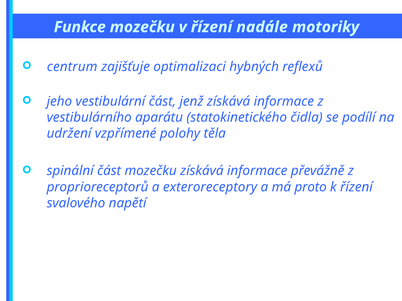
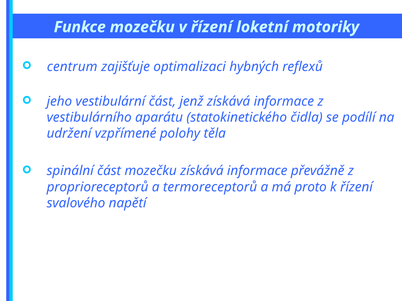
nadále: nadále -> loketní
exteroreceptory: exteroreceptory -> termoreceptorů
